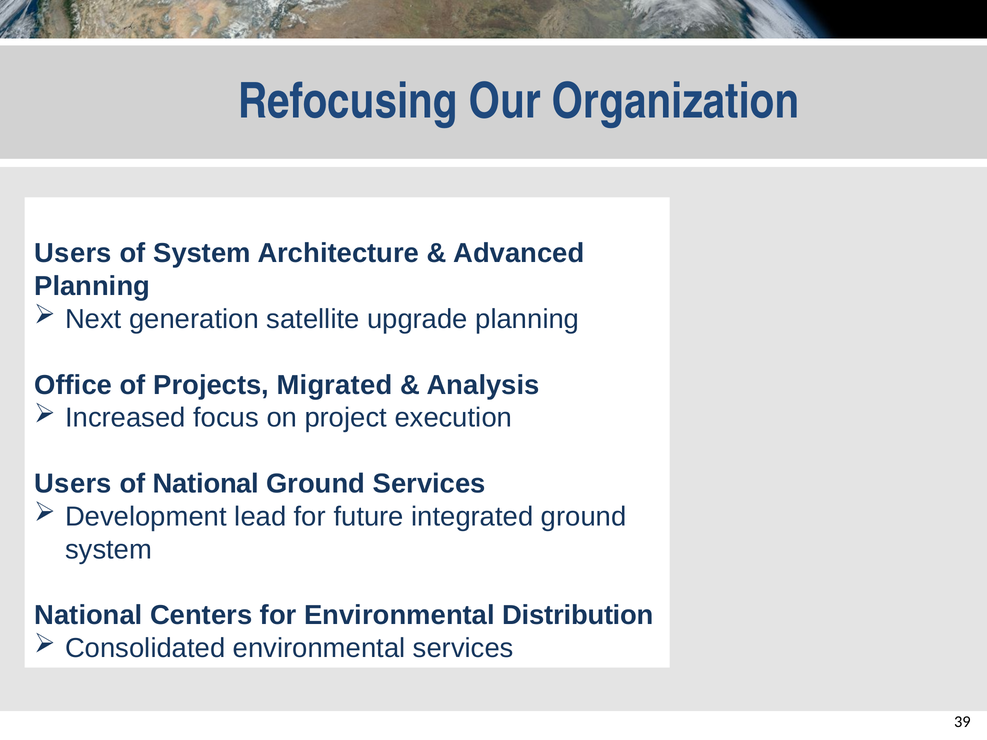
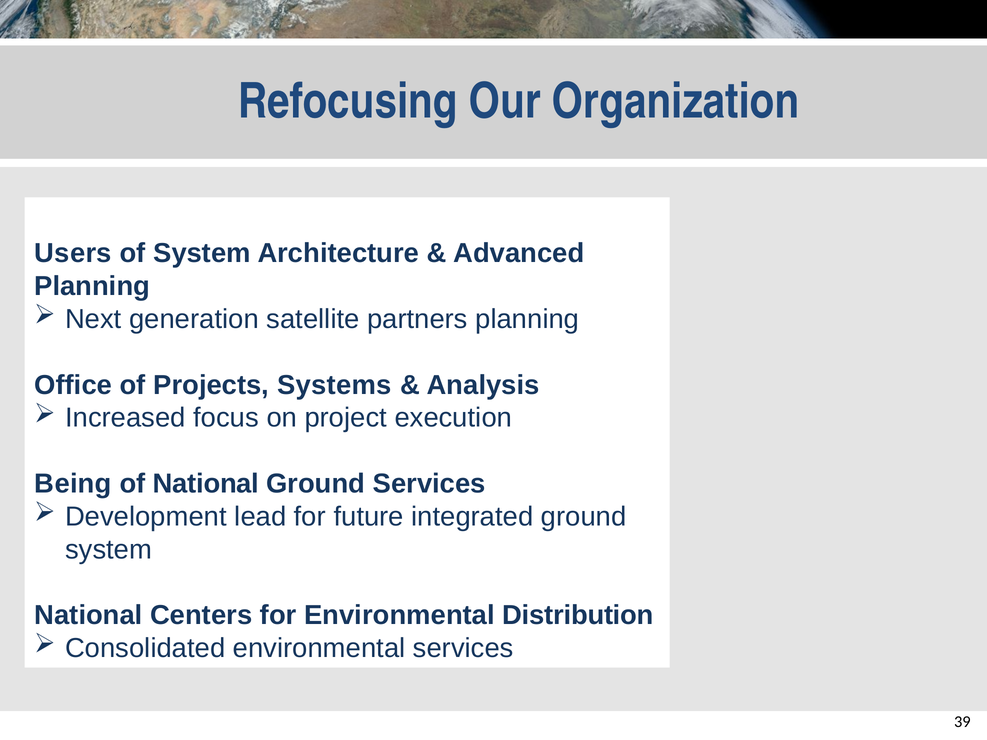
upgrade: upgrade -> partners
Migrated: Migrated -> Systems
Users at (73, 484): Users -> Being
